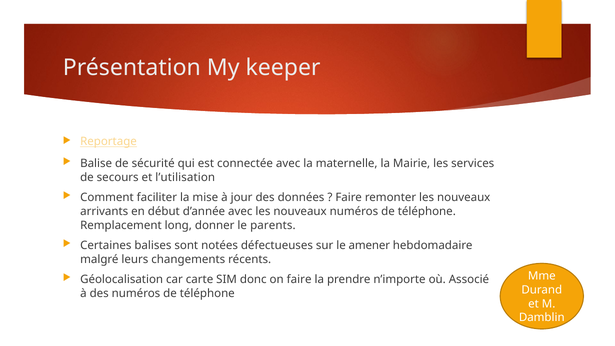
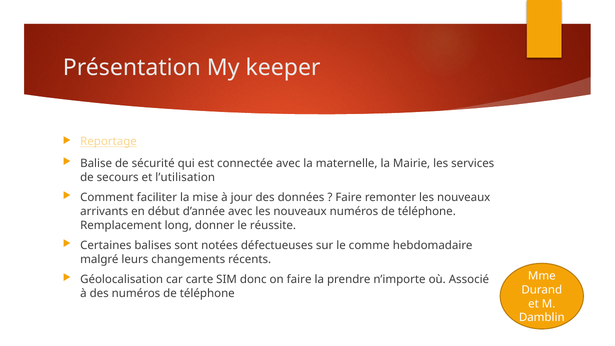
parents: parents -> réussite
amener: amener -> comme
